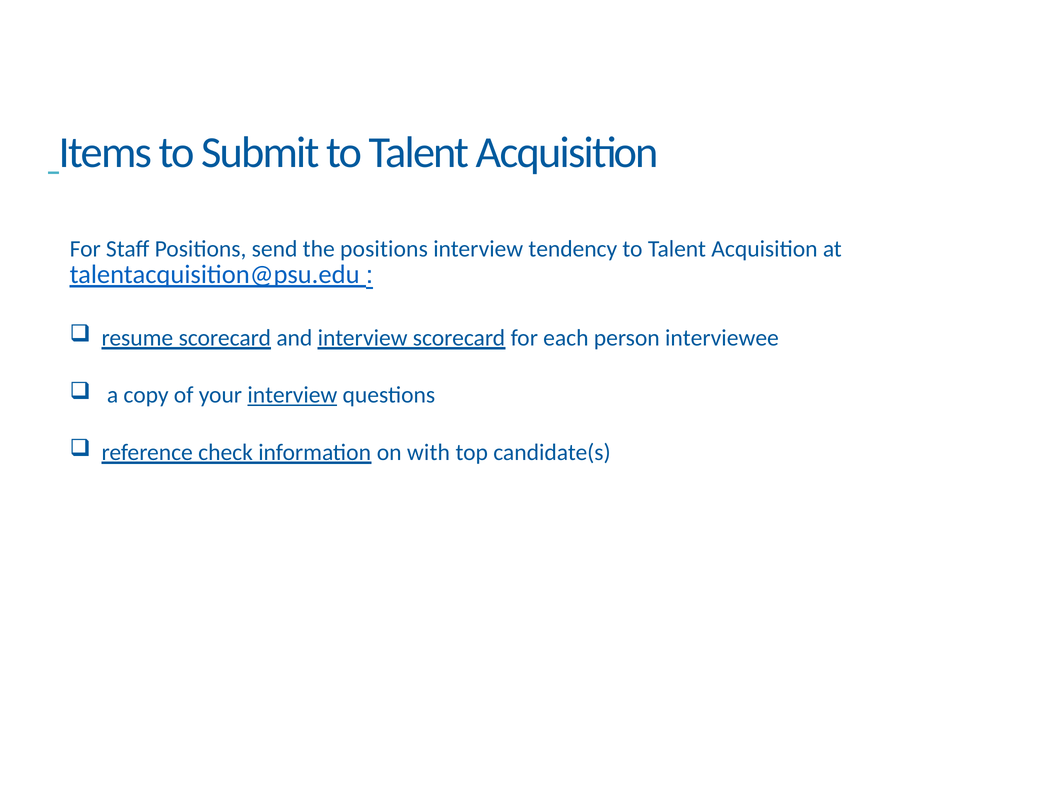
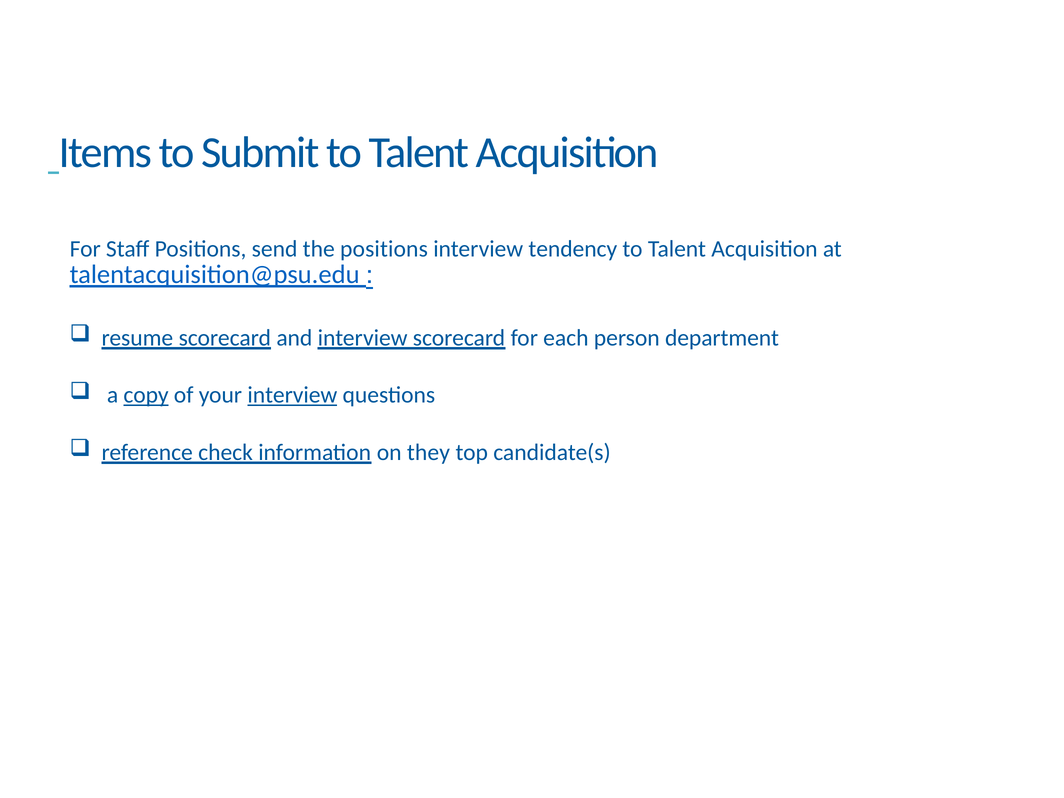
interviewee: interviewee -> department
copy underline: none -> present
with: with -> they
